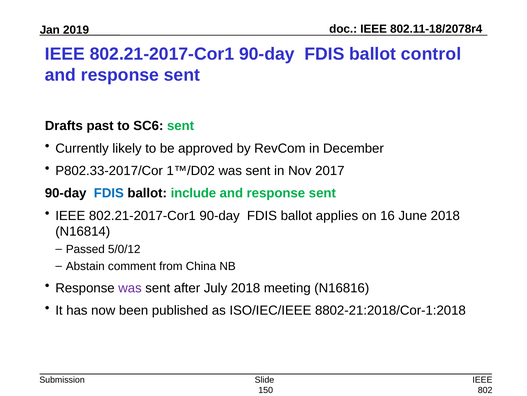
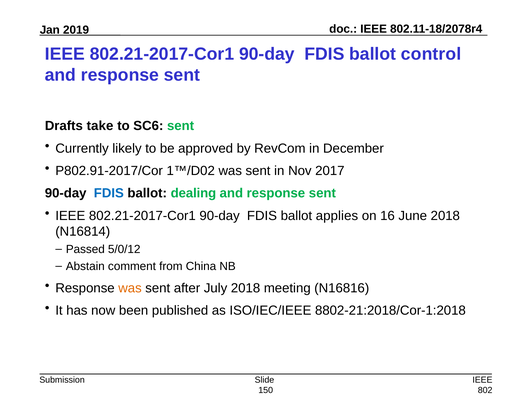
past: past -> take
P802.33-2017/Cor: P802.33-2017/Cor -> P802.91-2017/Cor
include: include -> dealing
was at (130, 287) colour: purple -> orange
